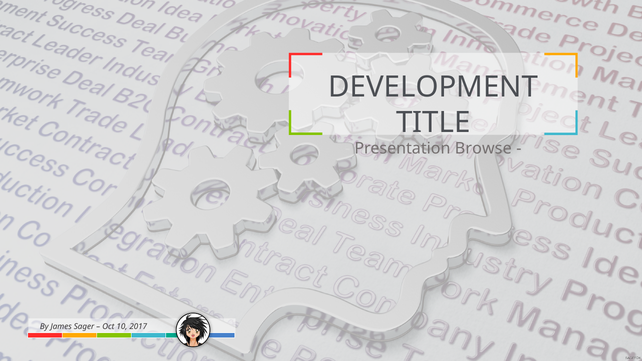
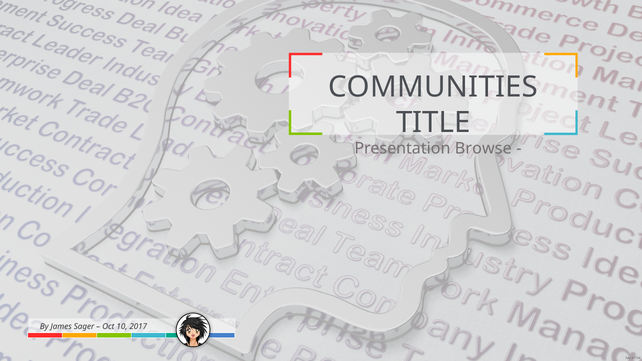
DEVELOPMENT: DEVELOPMENT -> COMMUNITIES
